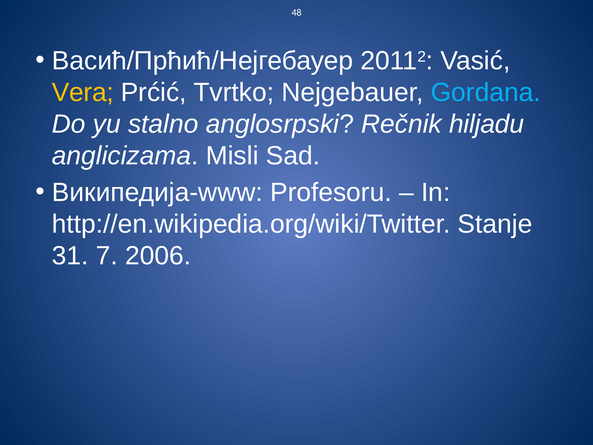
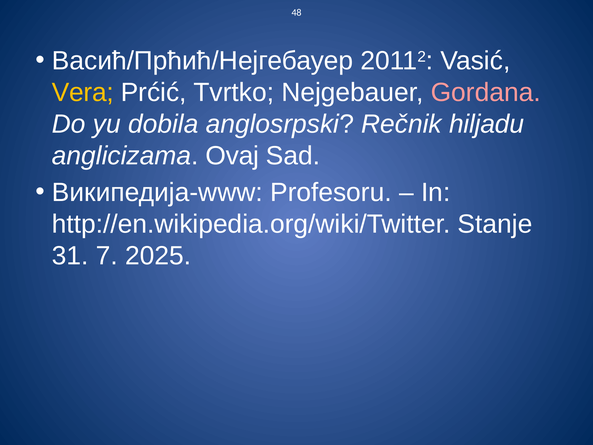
Gordana colour: light blue -> pink
stalno: stalno -> dobila
Misli: Misli -> Ovaj
2006: 2006 -> 2025
